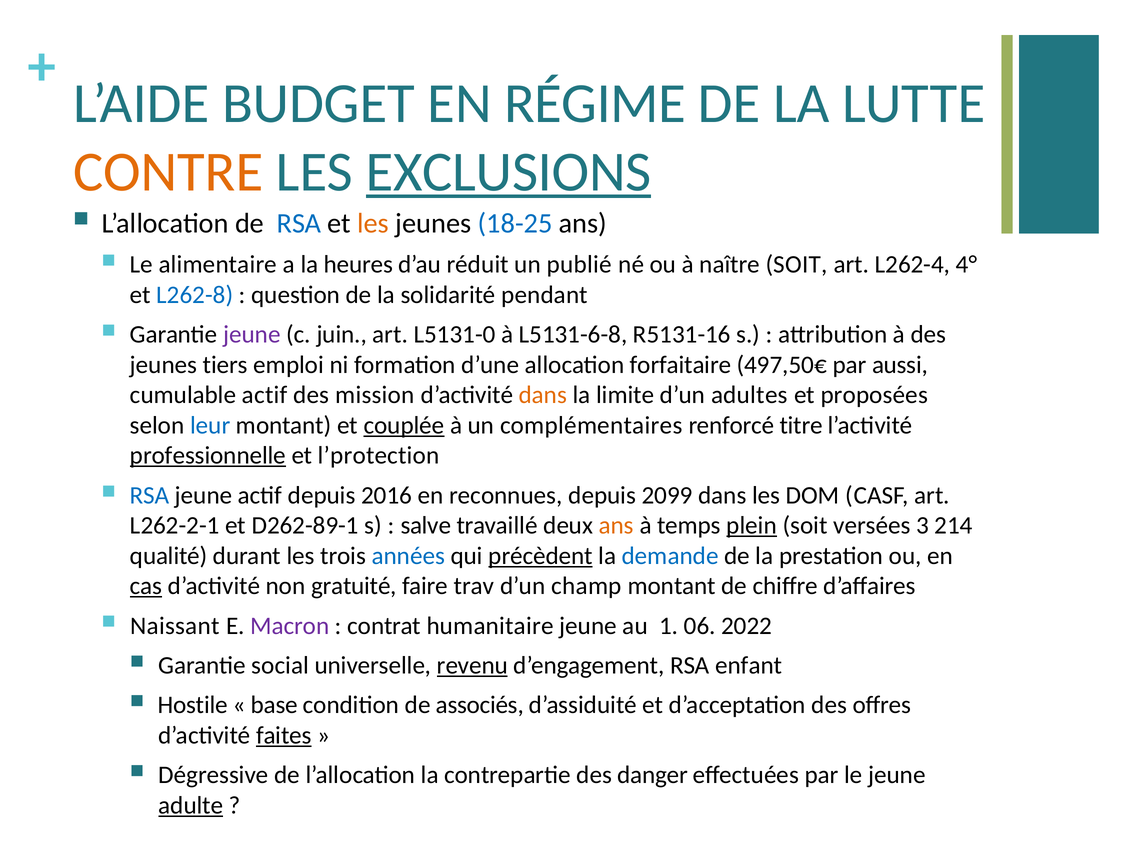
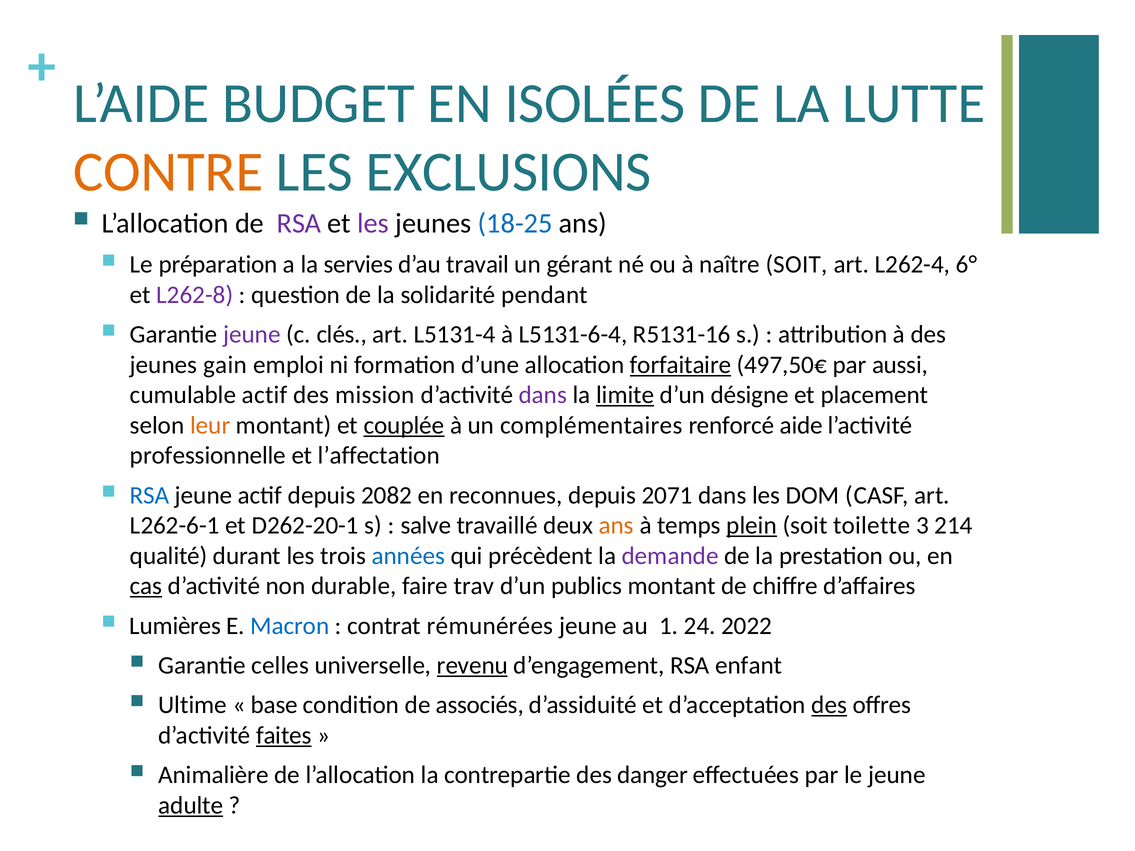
RÉGIME: RÉGIME -> ISOLÉES
EXCLUSIONS underline: present -> none
RSA at (299, 223) colour: blue -> purple
les at (373, 223) colour: orange -> purple
alimentaire: alimentaire -> préparation
heures: heures -> servies
réduit: réduit -> travail
publié: publié -> gérant
4°: 4° -> 6°
L262-8 colour: blue -> purple
juin: juin -> clés
L5131-0: L5131-0 -> L5131-4
L5131-6-8: L5131-6-8 -> L5131-6-4
tiers: tiers -> gain
forfaitaire underline: none -> present
dans at (543, 395) colour: orange -> purple
limite underline: none -> present
adultes: adultes -> désigne
proposées: proposées -> placement
leur colour: blue -> orange
titre: titre -> aide
professionnelle underline: present -> none
l’protection: l’protection -> l’affectation
2016: 2016 -> 2082
2099: 2099 -> 2071
L262-2-1: L262-2-1 -> L262-6-1
D262-89-1: D262-89-1 -> D262-20-1
versées: versées -> toilette
précèdent underline: present -> none
demande colour: blue -> purple
gratuité: gratuité -> durable
champ: champ -> publics
Naissant: Naissant -> Lumières
Macron colour: purple -> blue
humanitaire: humanitaire -> rémunérées
06: 06 -> 24
social: social -> celles
Hostile: Hostile -> Ultime
des at (829, 705) underline: none -> present
Dégressive: Dégressive -> Animalière
